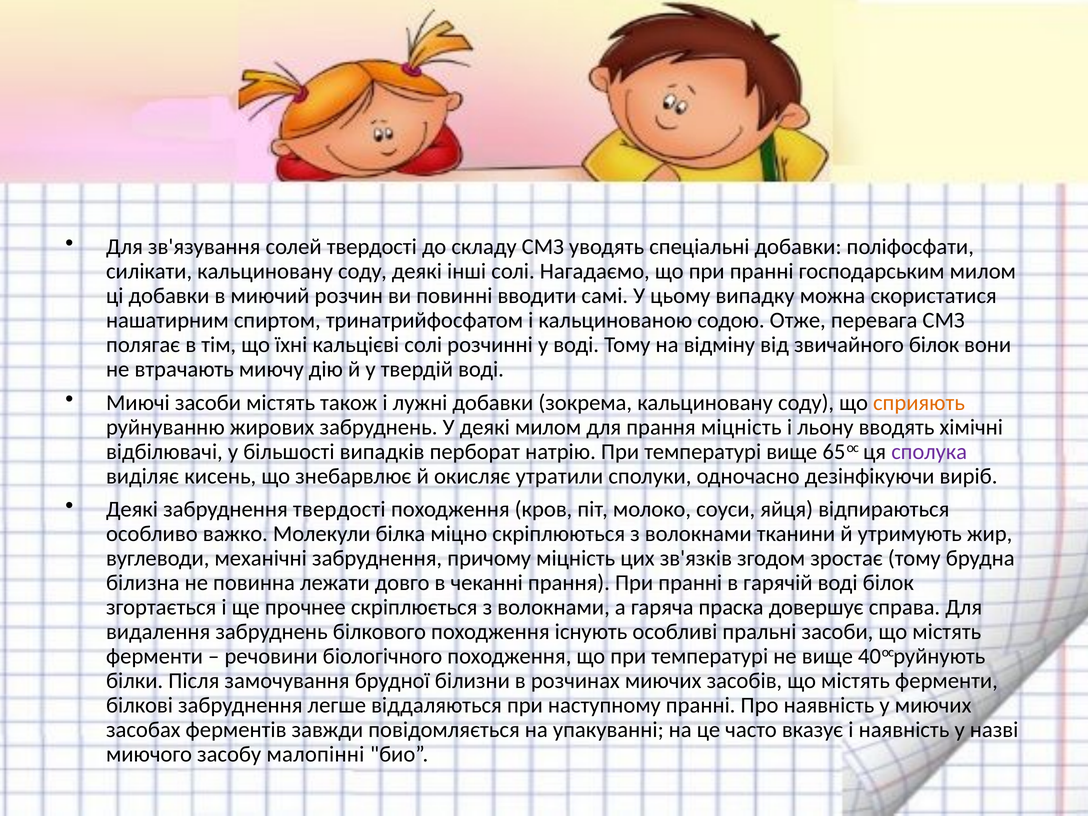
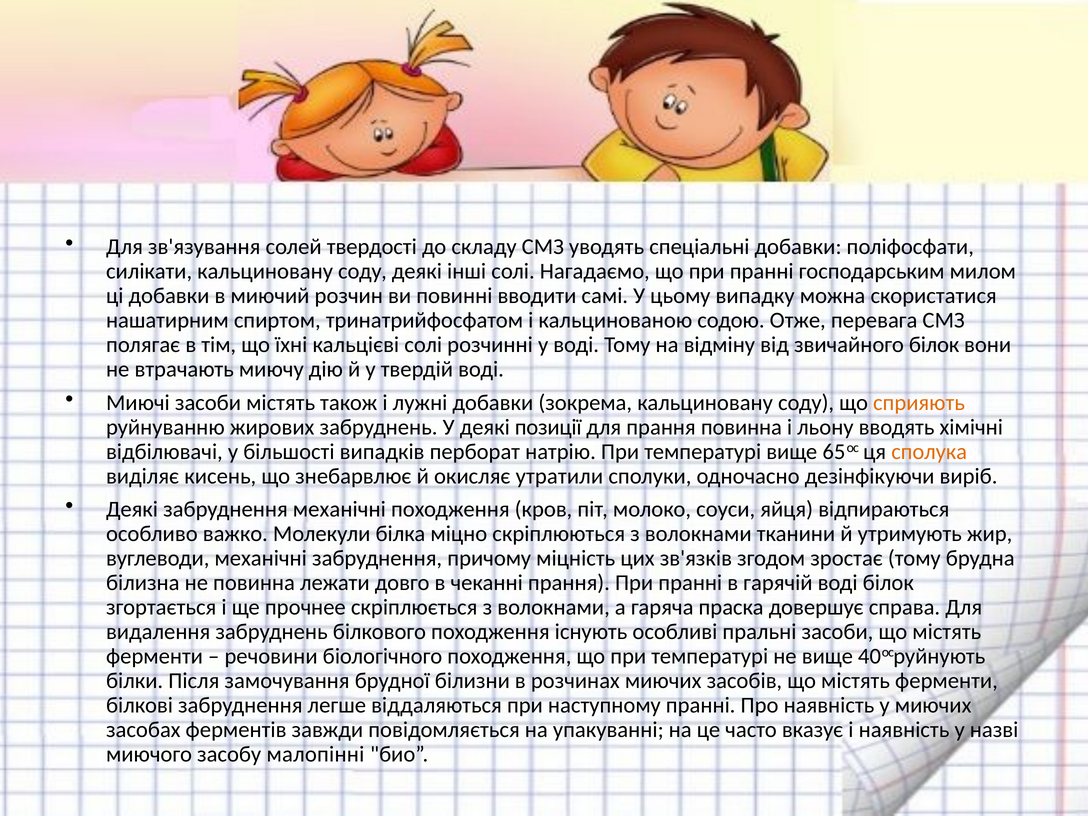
деякі милом: милом -> позиції
прання міцність: міцність -> повинна
сполука colour: purple -> orange
забруднення твердості: твердості -> механічні
